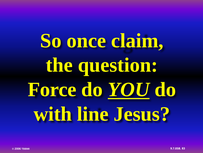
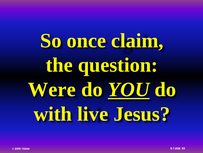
Force: Force -> Were
line: line -> live
